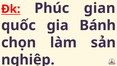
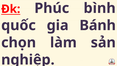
gian: gian -> bình
